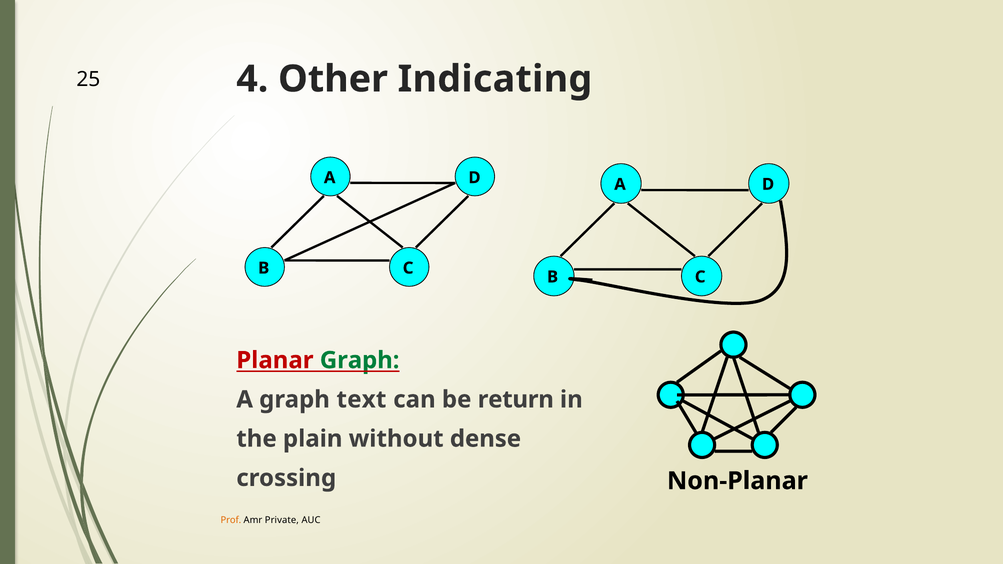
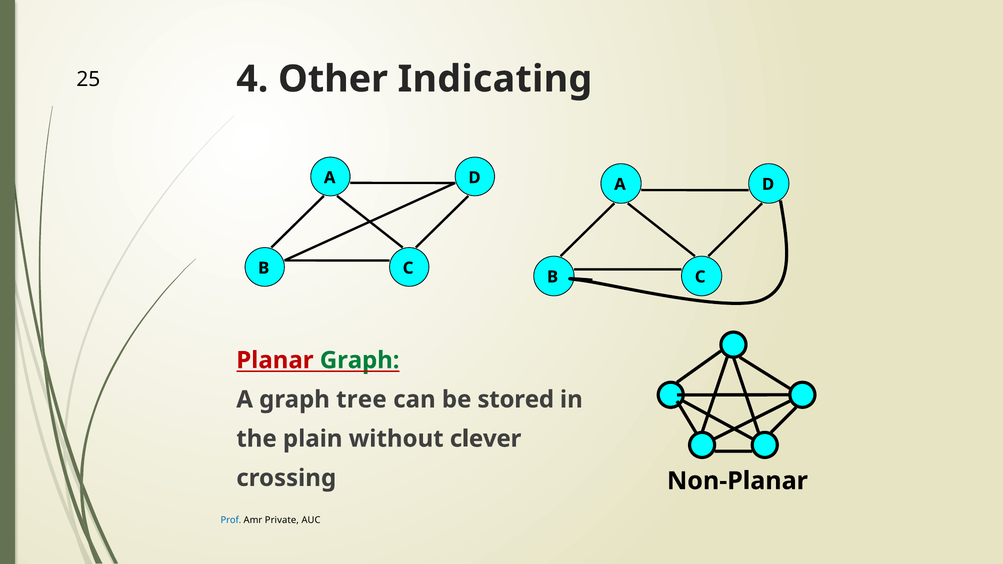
text: text -> tree
return: return -> stored
dense: dense -> clever
Prof colour: orange -> blue
